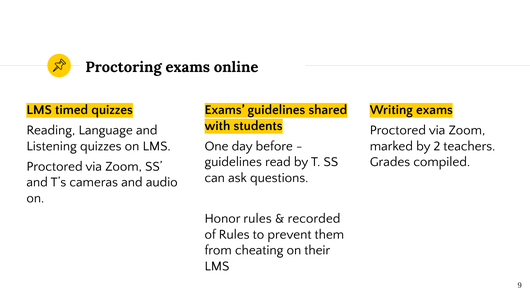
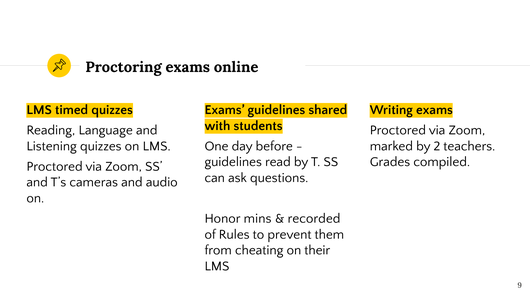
Honor rules: rules -> mins
